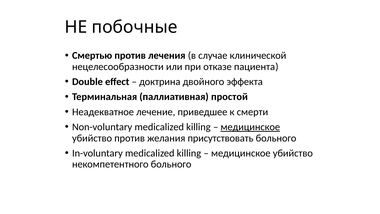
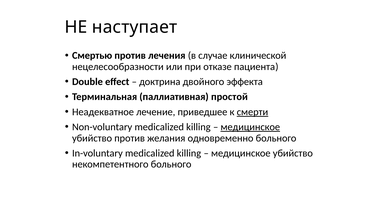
побочные: побочные -> наступает
смерти underline: none -> present
присутствовать: присутствовать -> одновременно
